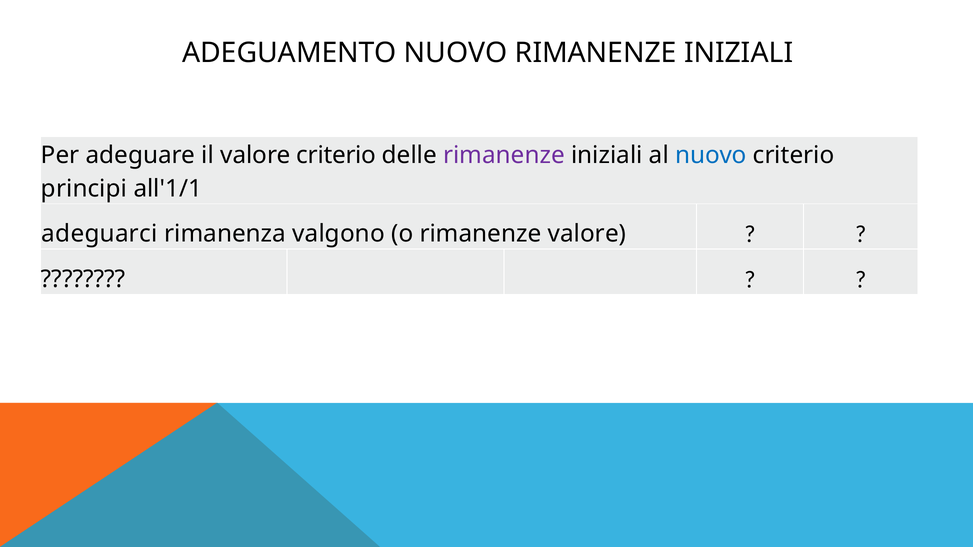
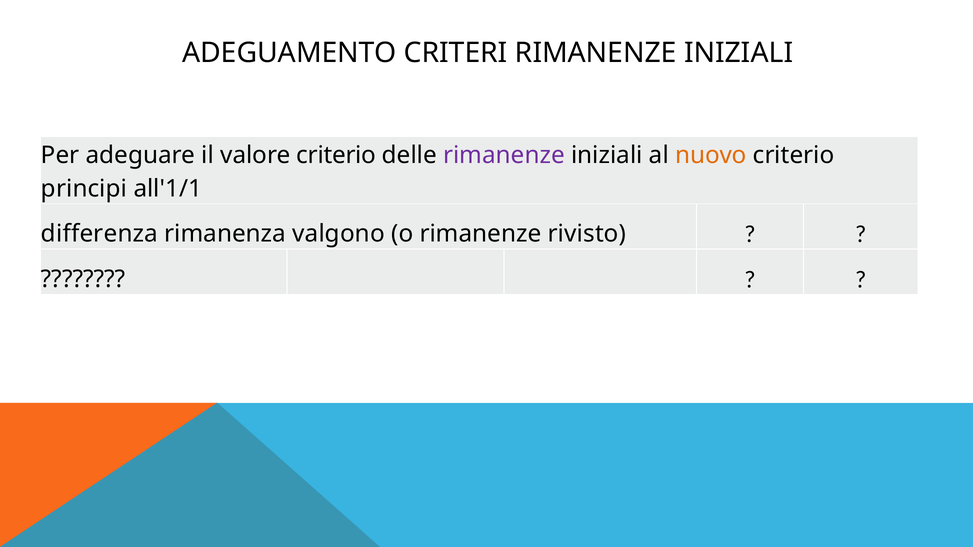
ADEGUAMENTO NUOVO: NUOVO -> CRITERI
nuovo at (711, 155) colour: blue -> orange
adeguarci: adeguarci -> differenza
rimanenze valore: valore -> rivisto
